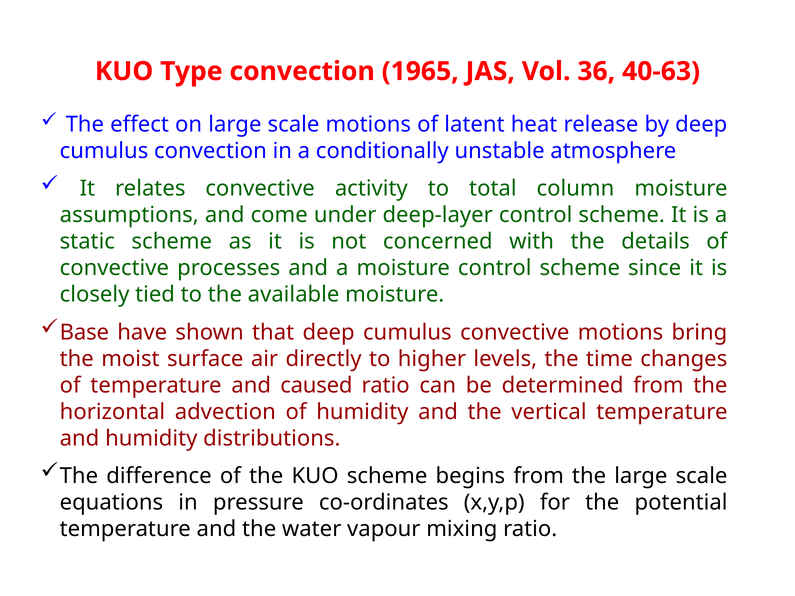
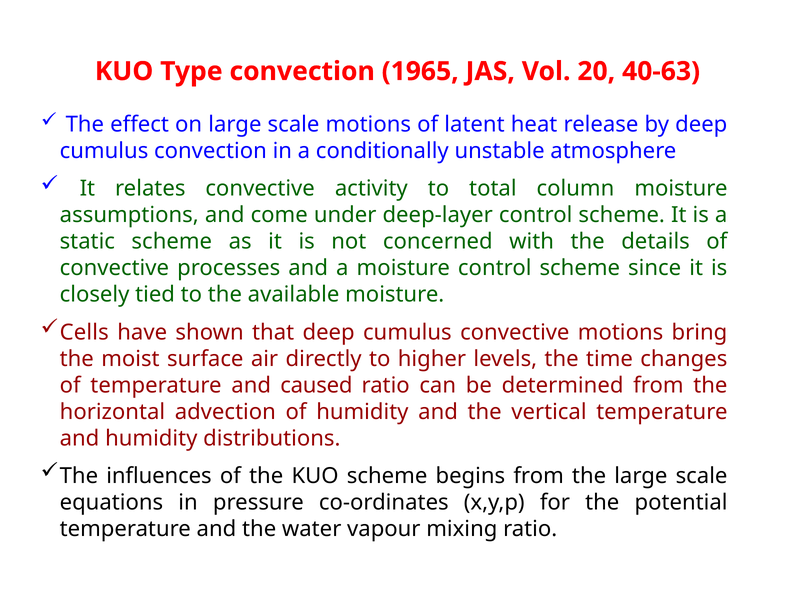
36: 36 -> 20
Base: Base -> Cells
difference: difference -> influences
